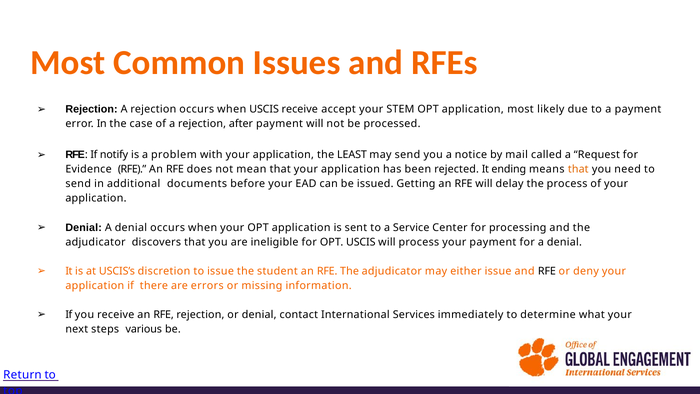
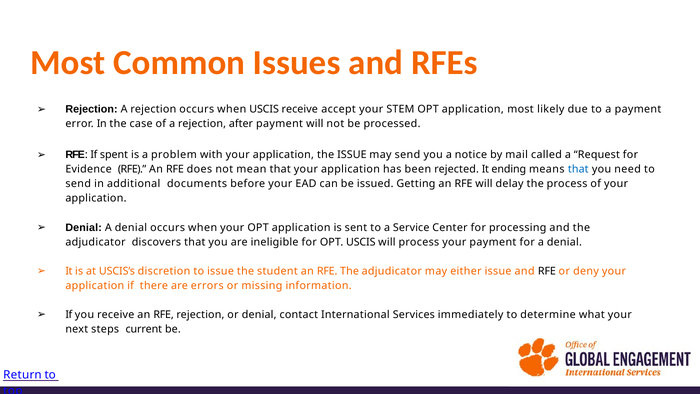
notify: notify -> spent
the LEAST: LEAST -> ISSUE
that at (578, 169) colour: orange -> blue
various: various -> current
